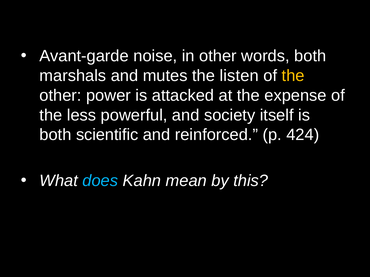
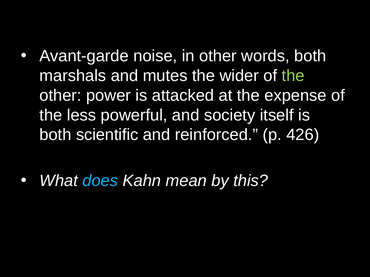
listen: listen -> wider
the at (293, 76) colour: yellow -> light green
424: 424 -> 426
